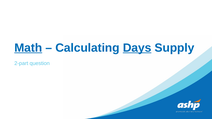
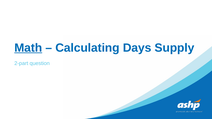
Days underline: present -> none
